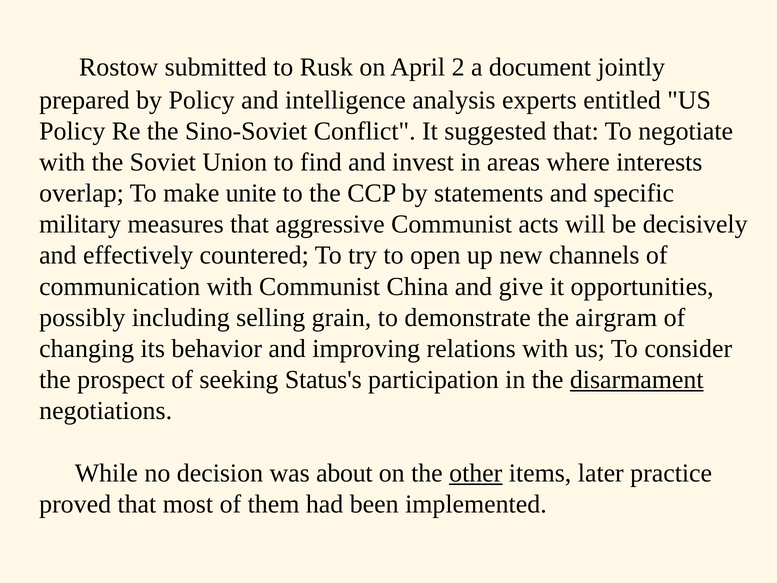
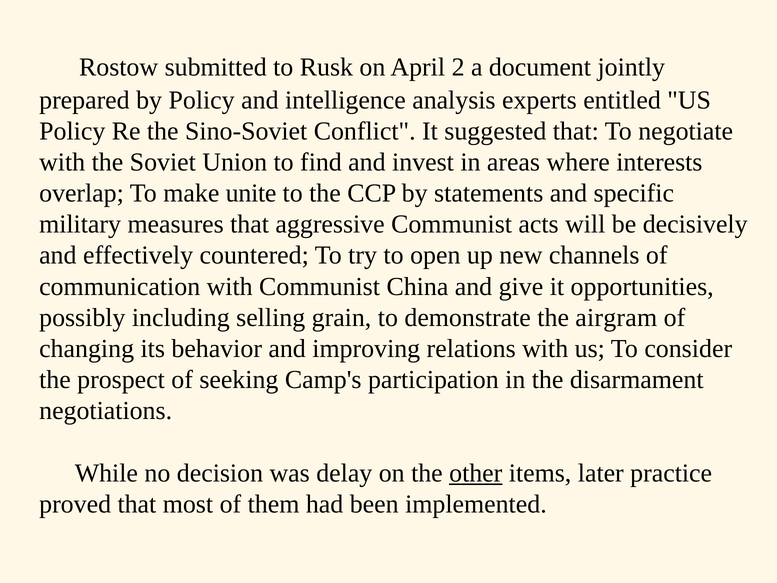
Status's: Status's -> Camp's
disarmament underline: present -> none
about: about -> delay
